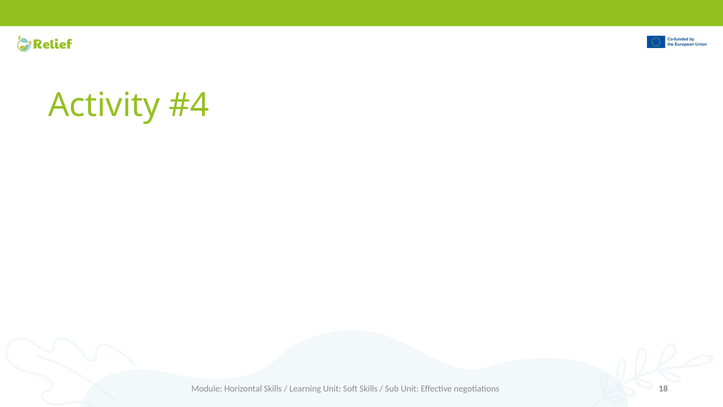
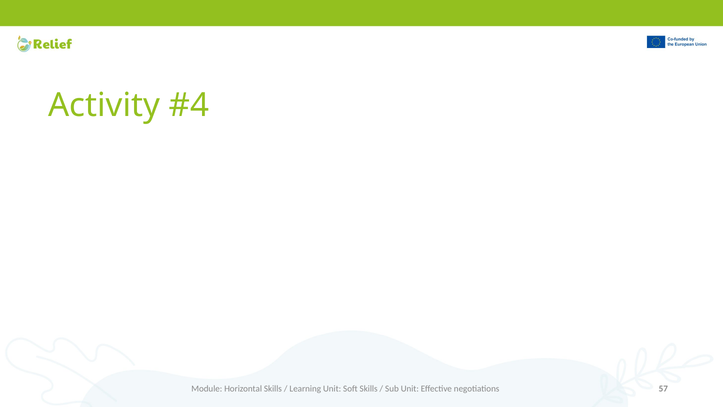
18: 18 -> 57
